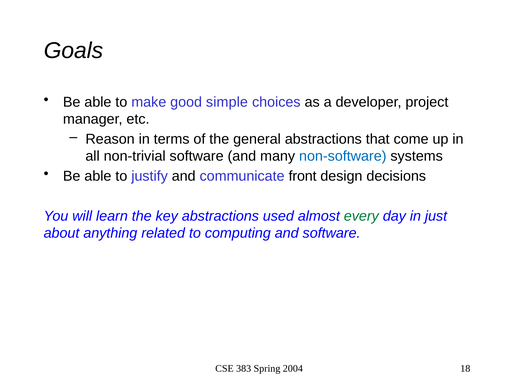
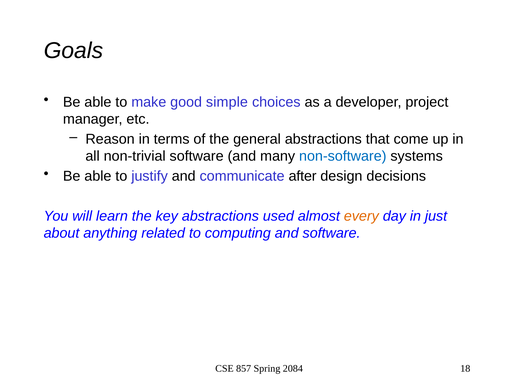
front: front -> after
every colour: green -> orange
383: 383 -> 857
2004: 2004 -> 2084
